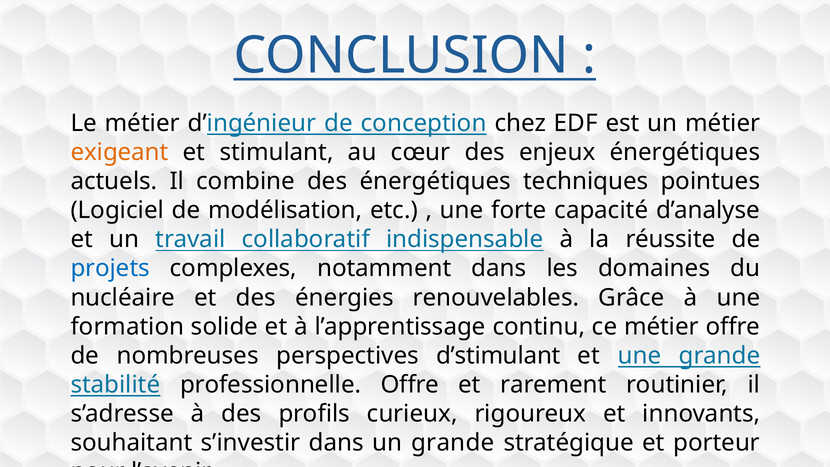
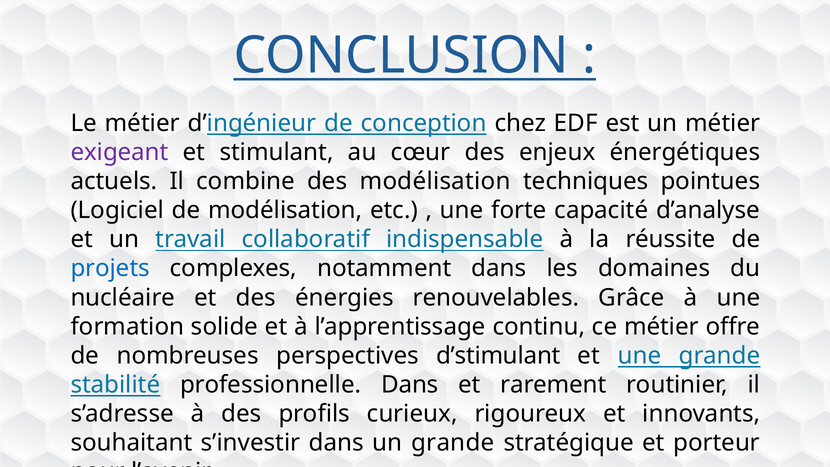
exigeant colour: orange -> purple
des énergétiques: énergétiques -> modélisation
professionnelle Offre: Offre -> Dans
